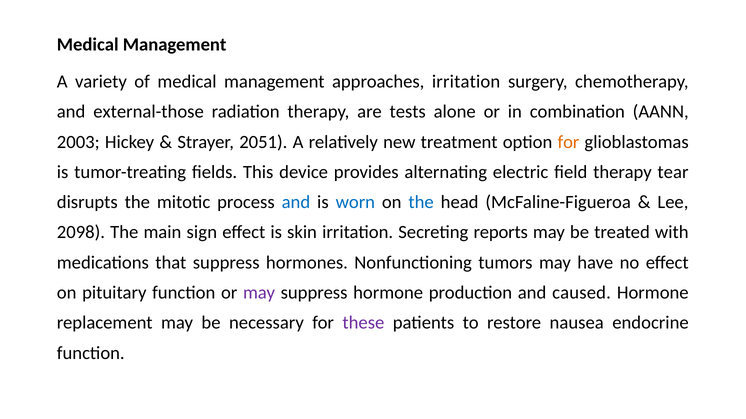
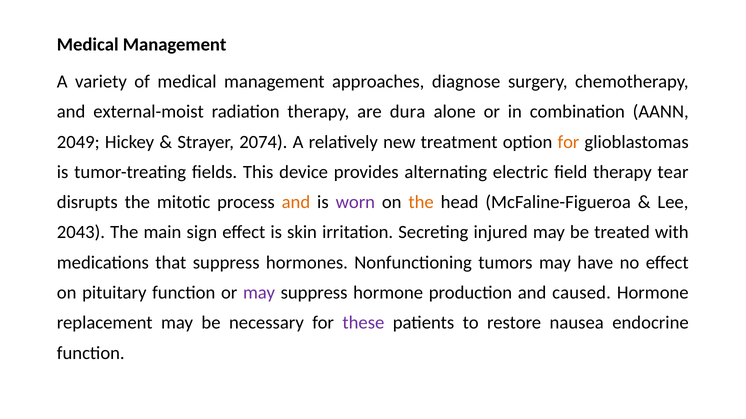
approaches irritation: irritation -> diagnose
external-those: external-those -> external-moist
tests: tests -> dura
2003: 2003 -> 2049
2051: 2051 -> 2074
and at (296, 202) colour: blue -> orange
worn colour: blue -> purple
the at (421, 202) colour: blue -> orange
2098: 2098 -> 2043
reports: reports -> injured
